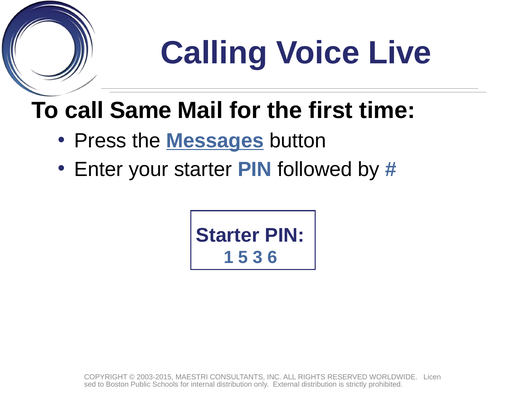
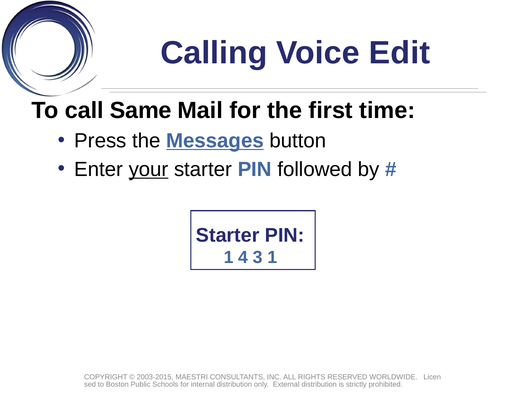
Live: Live -> Edit
your underline: none -> present
5: 5 -> 4
3 6: 6 -> 1
